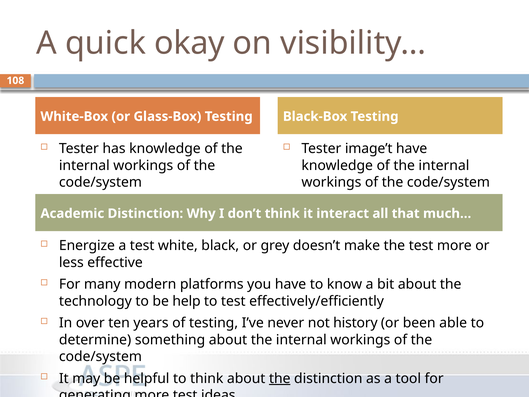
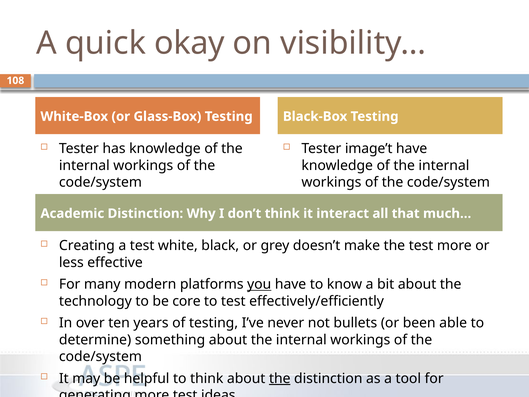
Energize: Energize -> Creating
you underline: none -> present
help: help -> core
history: history -> bullets
